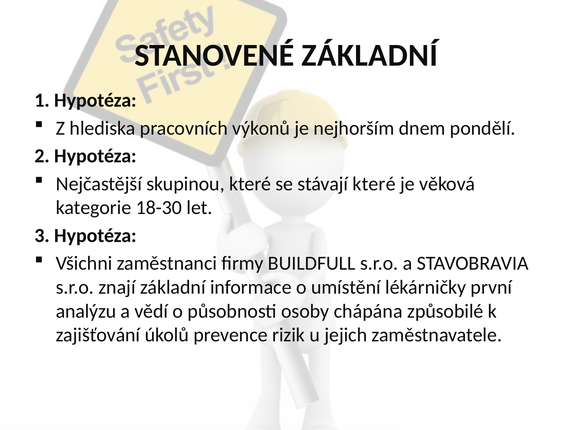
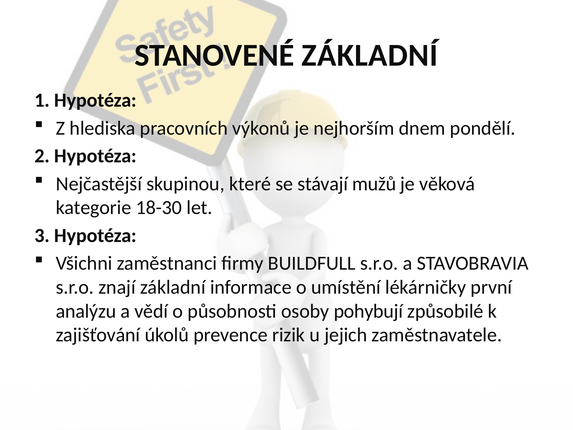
stávají které: které -> mužů
chápána: chápána -> pohybují
